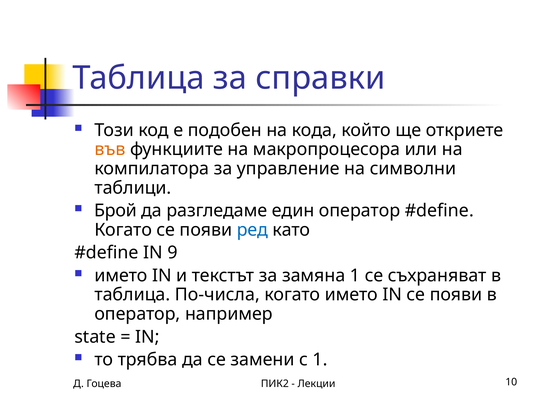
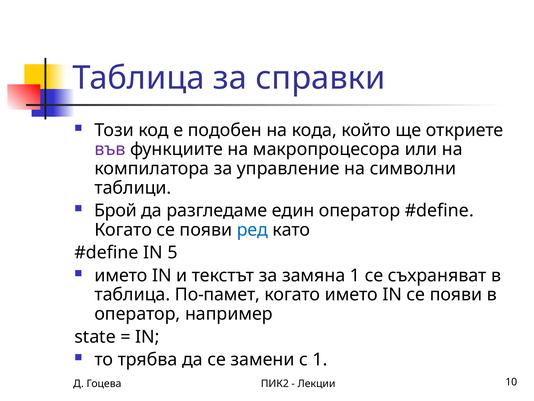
във colour: orange -> purple
9: 9 -> 5
По-числа: По-числа -> По-памет
